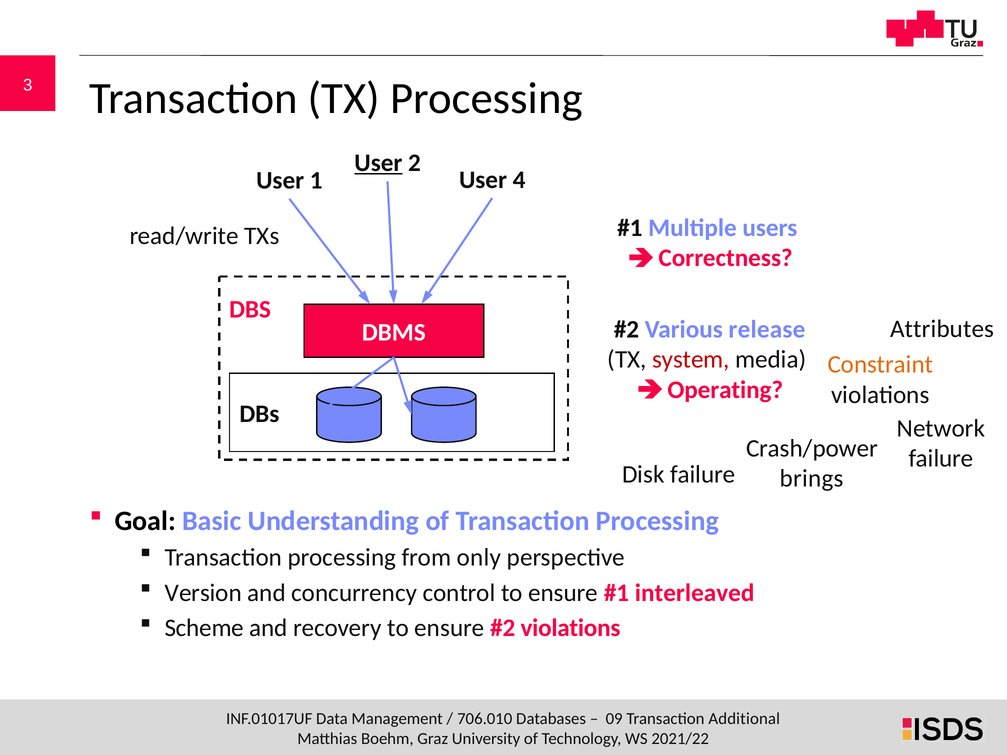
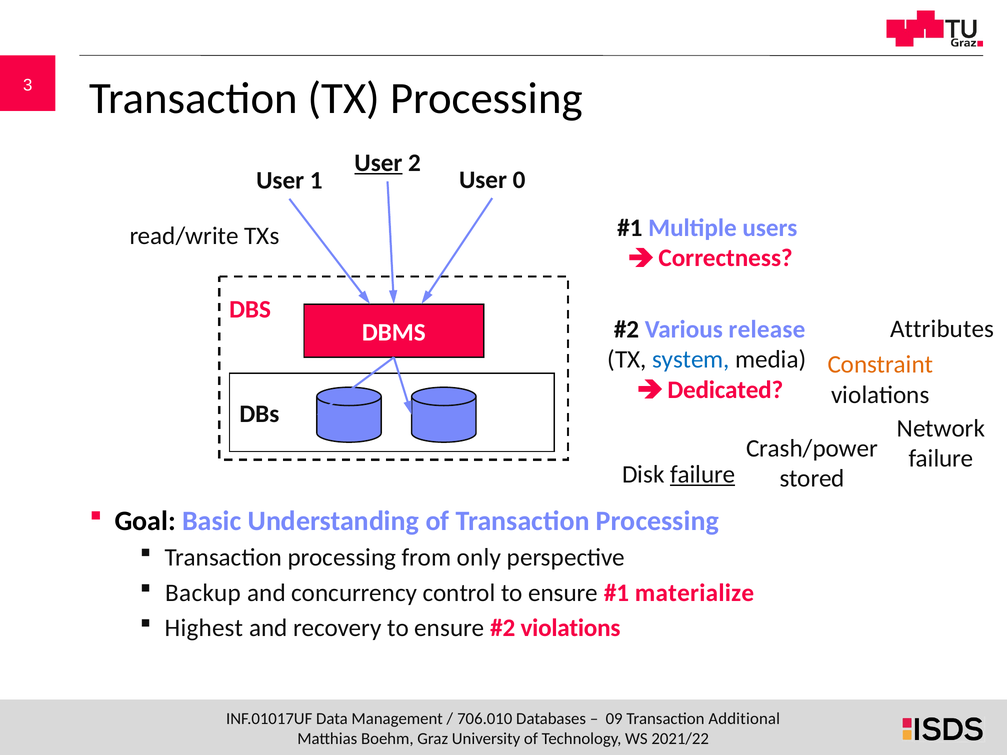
4: 4 -> 0
system colour: red -> blue
Operating: Operating -> Dedicated
failure at (703, 474) underline: none -> present
brings: brings -> stored
Version: Version -> Backup
interleaved: interleaved -> materialize
Scheme: Scheme -> Highest
